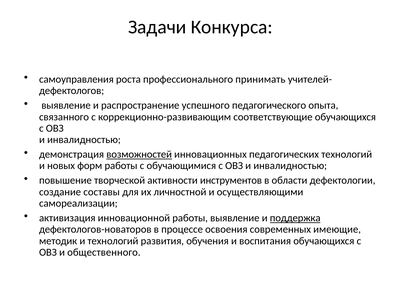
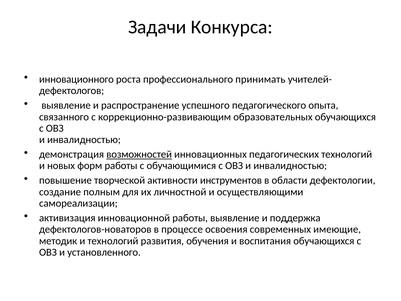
самоуправления: самоуправления -> инновационного
соответствующие: соответствующие -> образовательных
составы: составы -> полным
поддержка underline: present -> none
общественного: общественного -> установленного
